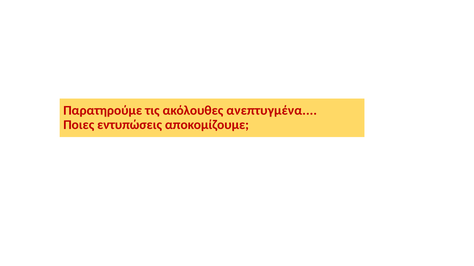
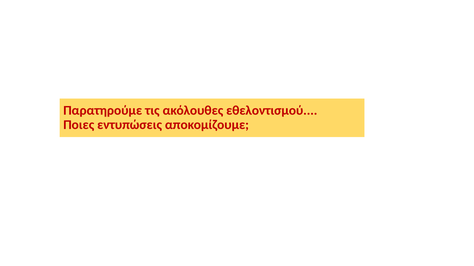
ανεπτυγμένα: ανεπτυγμένα -> εθελοντισμού
